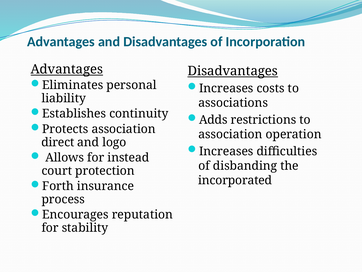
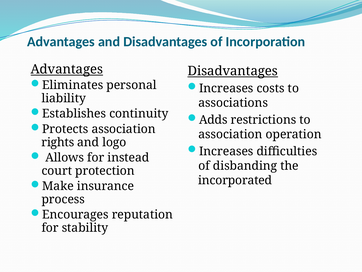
direct: direct -> rights
Forth: Forth -> Make
